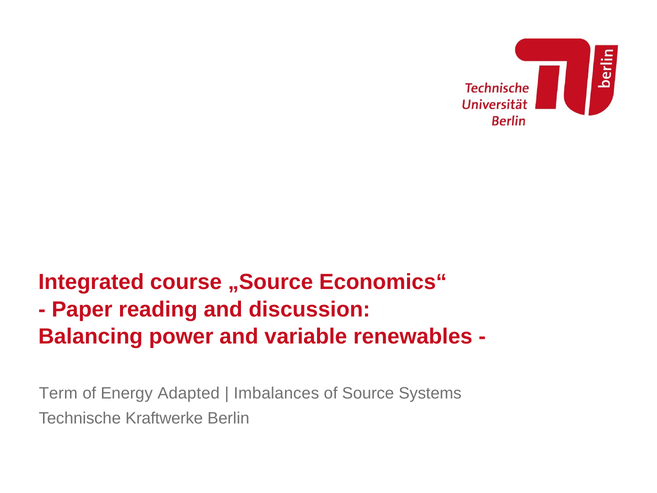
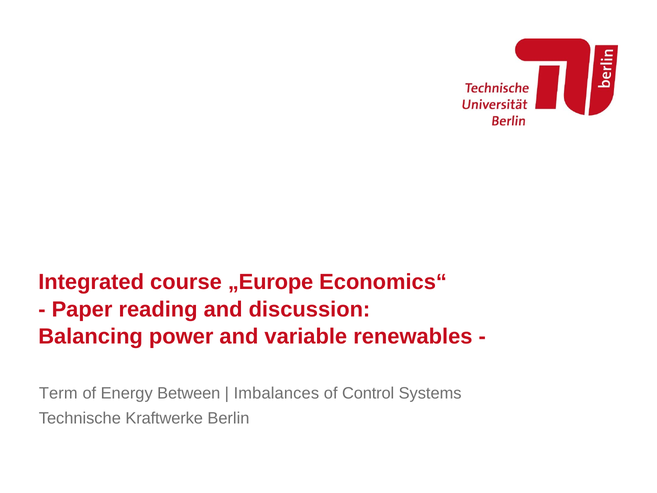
„Source: „Source -> „Europe
Adapted: Adapted -> Between
Source: Source -> Control
